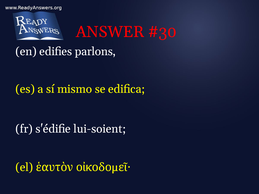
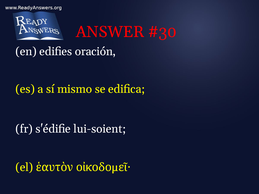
parlons: parlons -> oración
